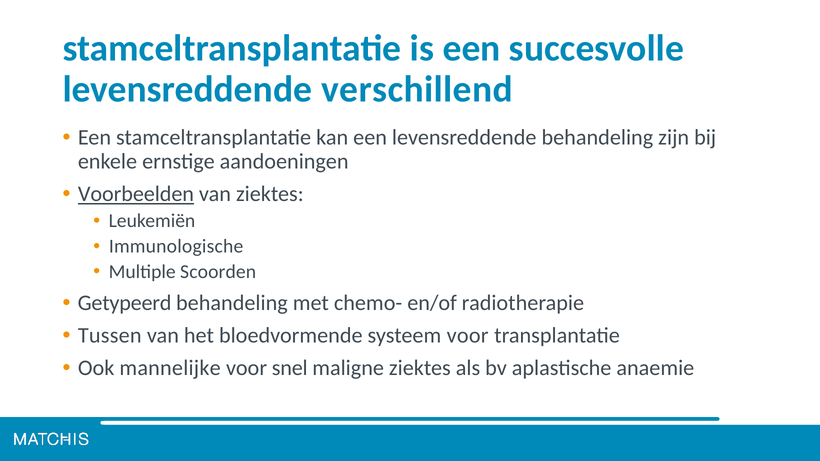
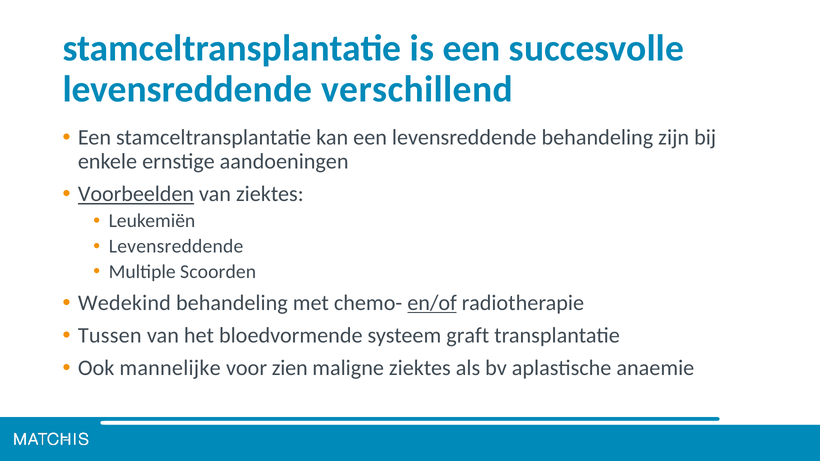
Immunologische at (176, 247): Immunologische -> Levensreddende
Getypeerd: Getypeerd -> Wedekind
en/of underline: none -> present
systeem voor: voor -> graft
snel: snel -> zien
